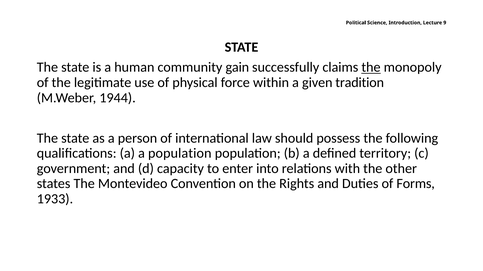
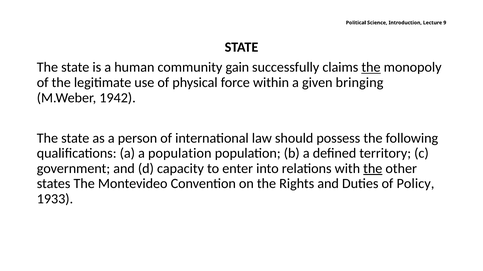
tradition: tradition -> bringing
1944: 1944 -> 1942
the at (373, 169) underline: none -> present
Forms: Forms -> Policy
